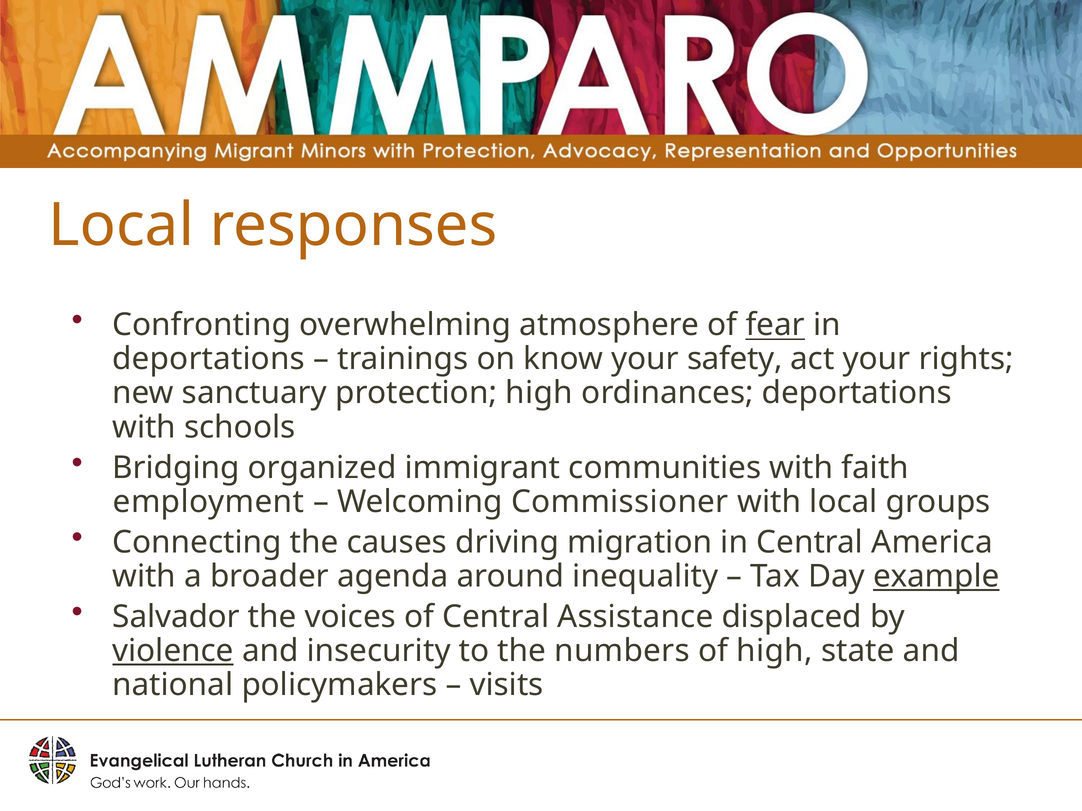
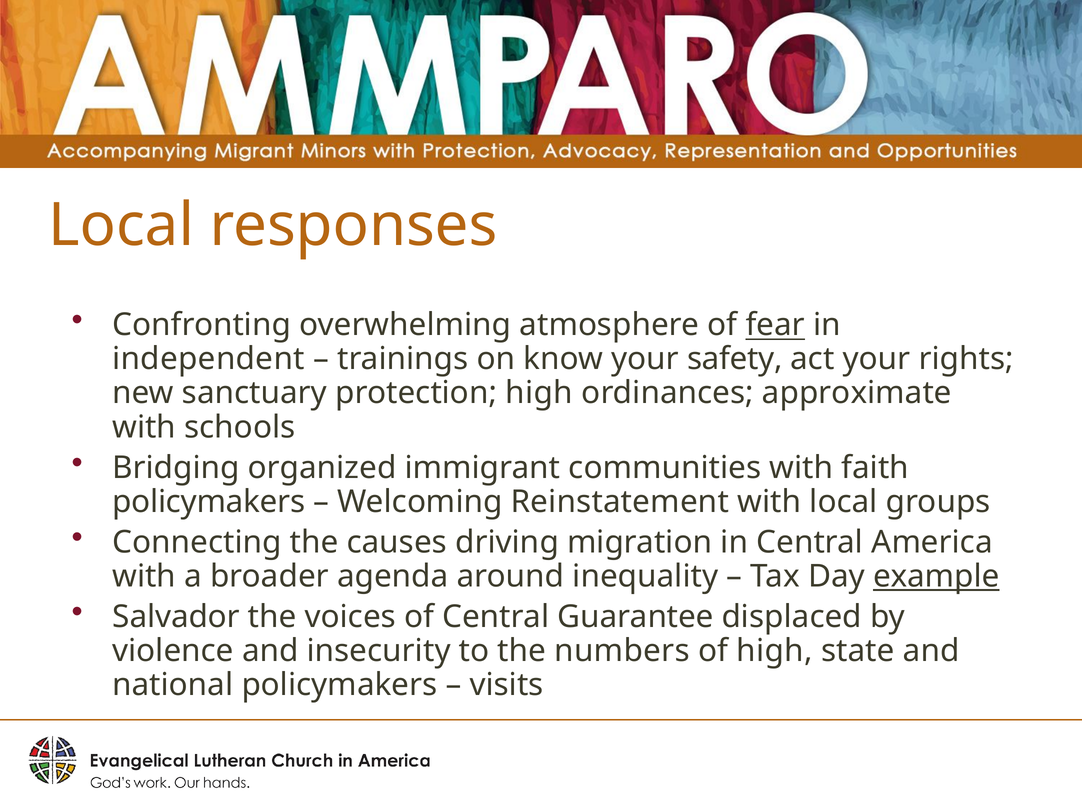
deportations at (209, 359): deportations -> independent
ordinances deportations: deportations -> approximate
employment at (208, 502): employment -> policymakers
Commissioner: Commissioner -> Reinstatement
Assistance: Assistance -> Guarantee
violence underline: present -> none
